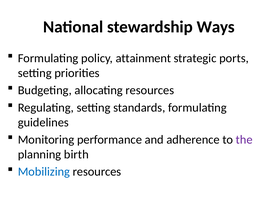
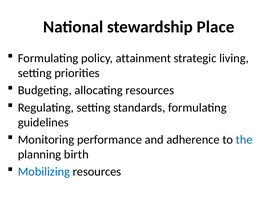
Ways: Ways -> Place
ports: ports -> living
the colour: purple -> blue
